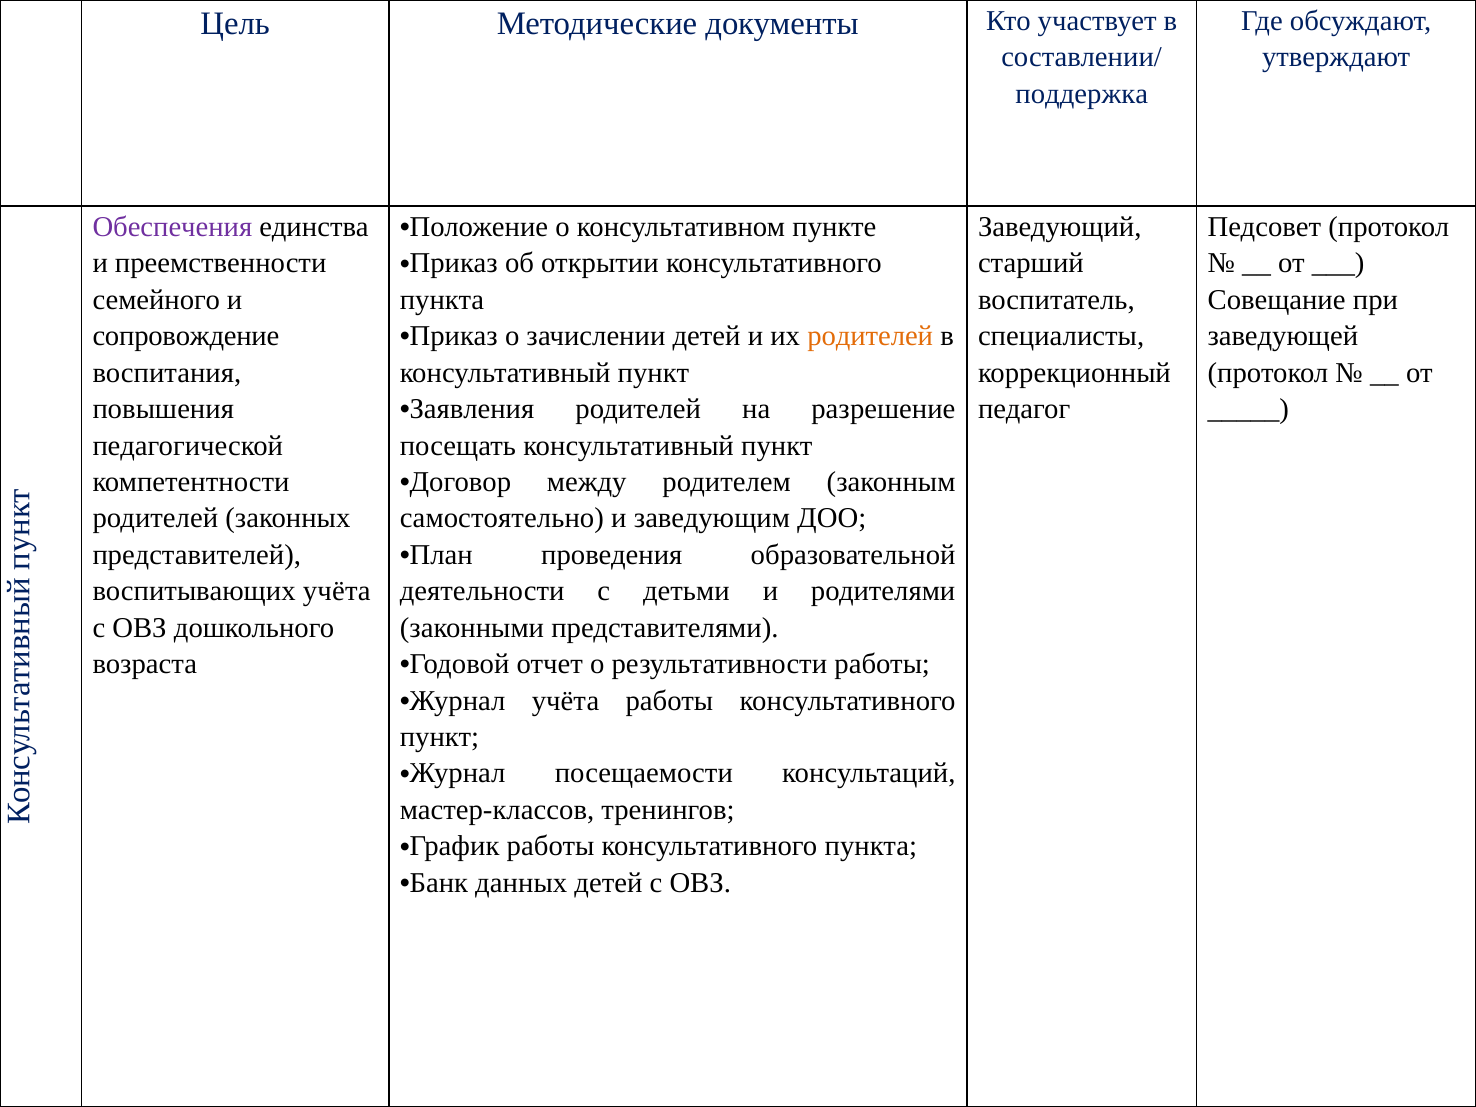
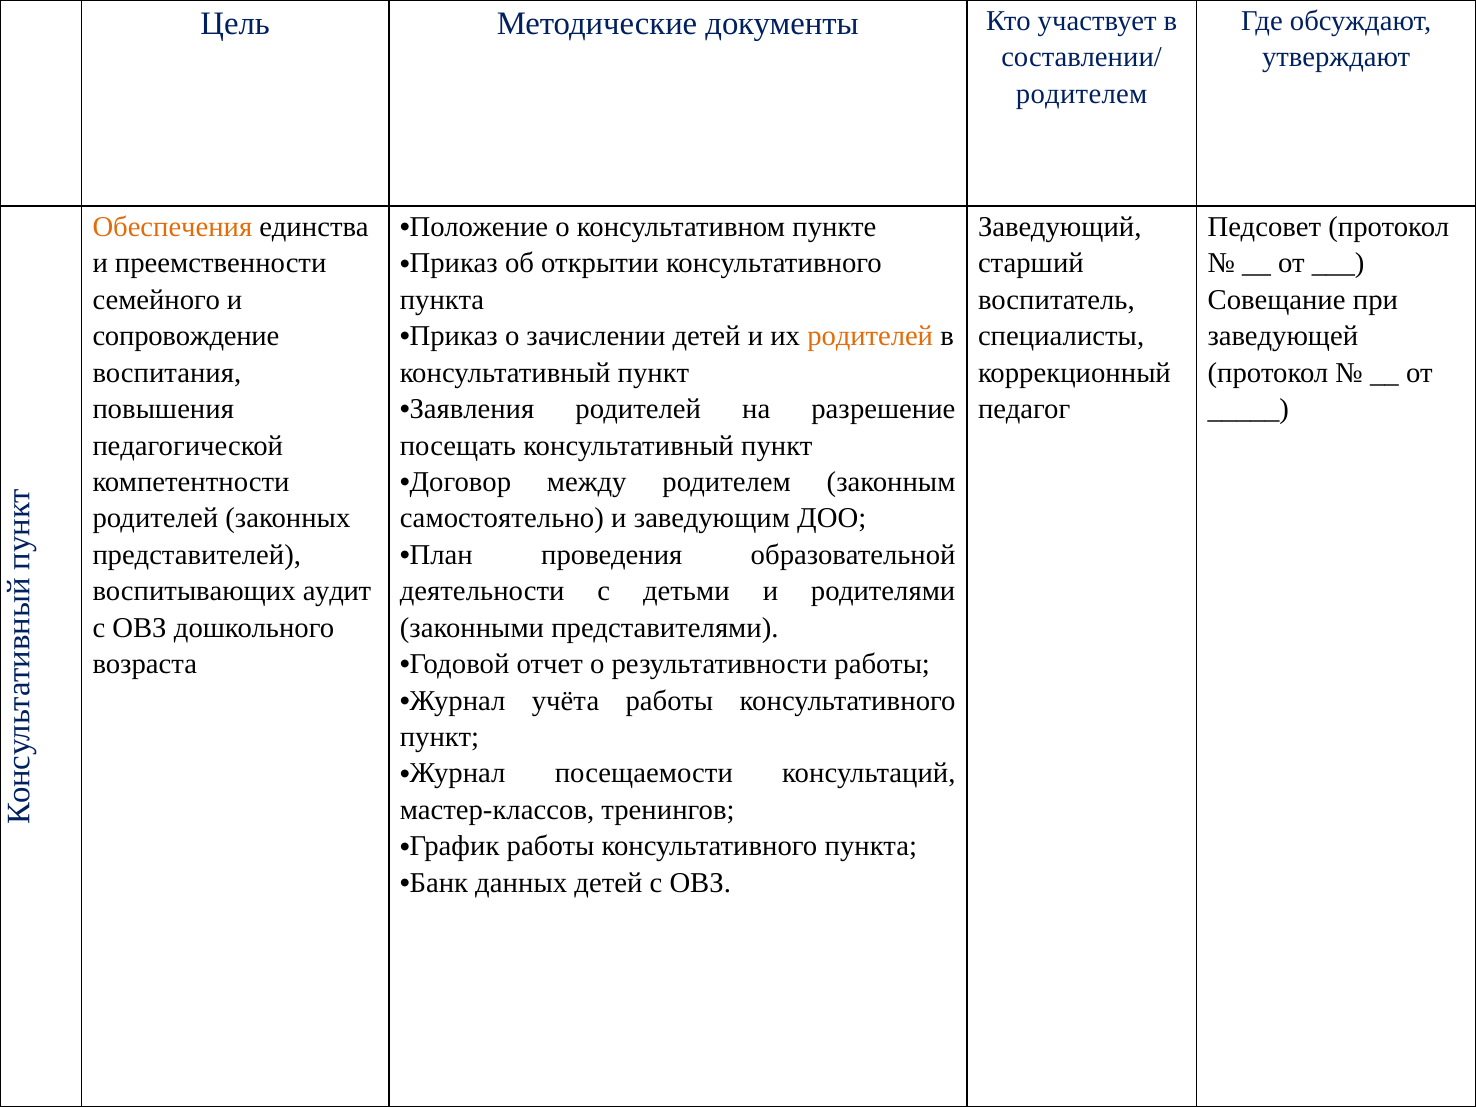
поддержка at (1082, 94): поддержка -> родителем
Обеспечения colour: purple -> orange
воспитывающих учёта: учёта -> аудит
